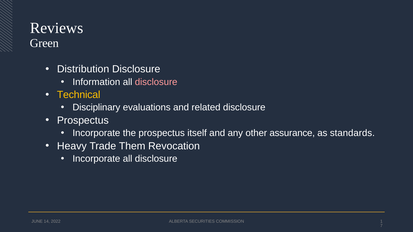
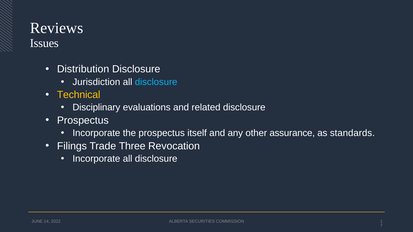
Green: Green -> Issues
Information: Information -> Jurisdiction
disclosure at (156, 82) colour: pink -> light blue
Heavy: Heavy -> Filings
Them: Them -> Three
